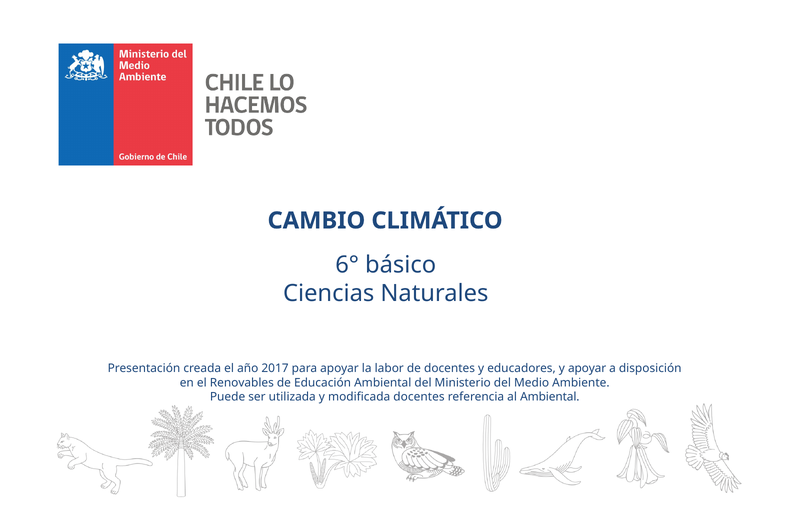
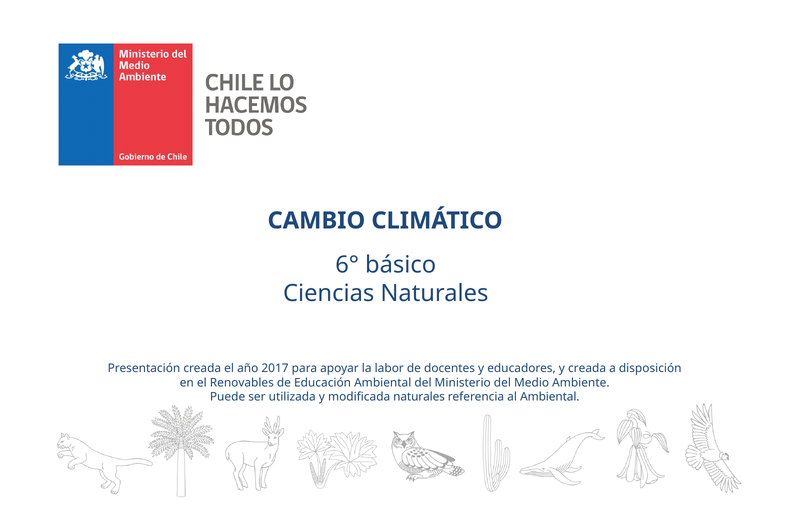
y apoyar: apoyar -> creada
modificada docentes: docentes -> naturales
